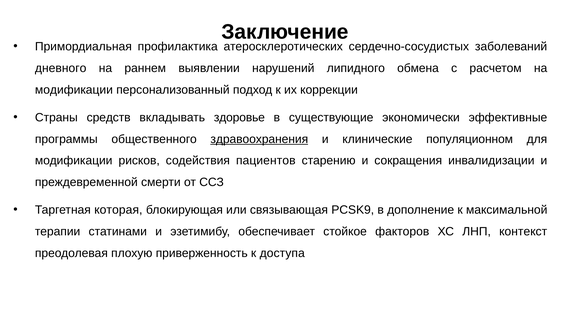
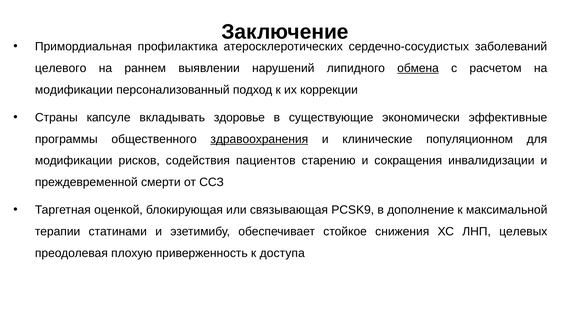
дневного: дневного -> целевого
обмена underline: none -> present
средств: средств -> капсуле
которая: которая -> оценкой
факторов: факторов -> снижения
контекст: контекст -> целевых
